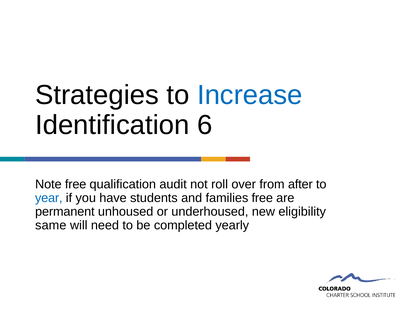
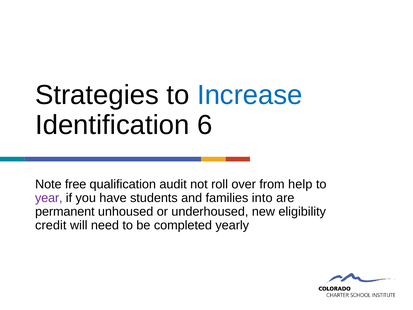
after: after -> help
year colour: blue -> purple
families free: free -> into
same: same -> credit
